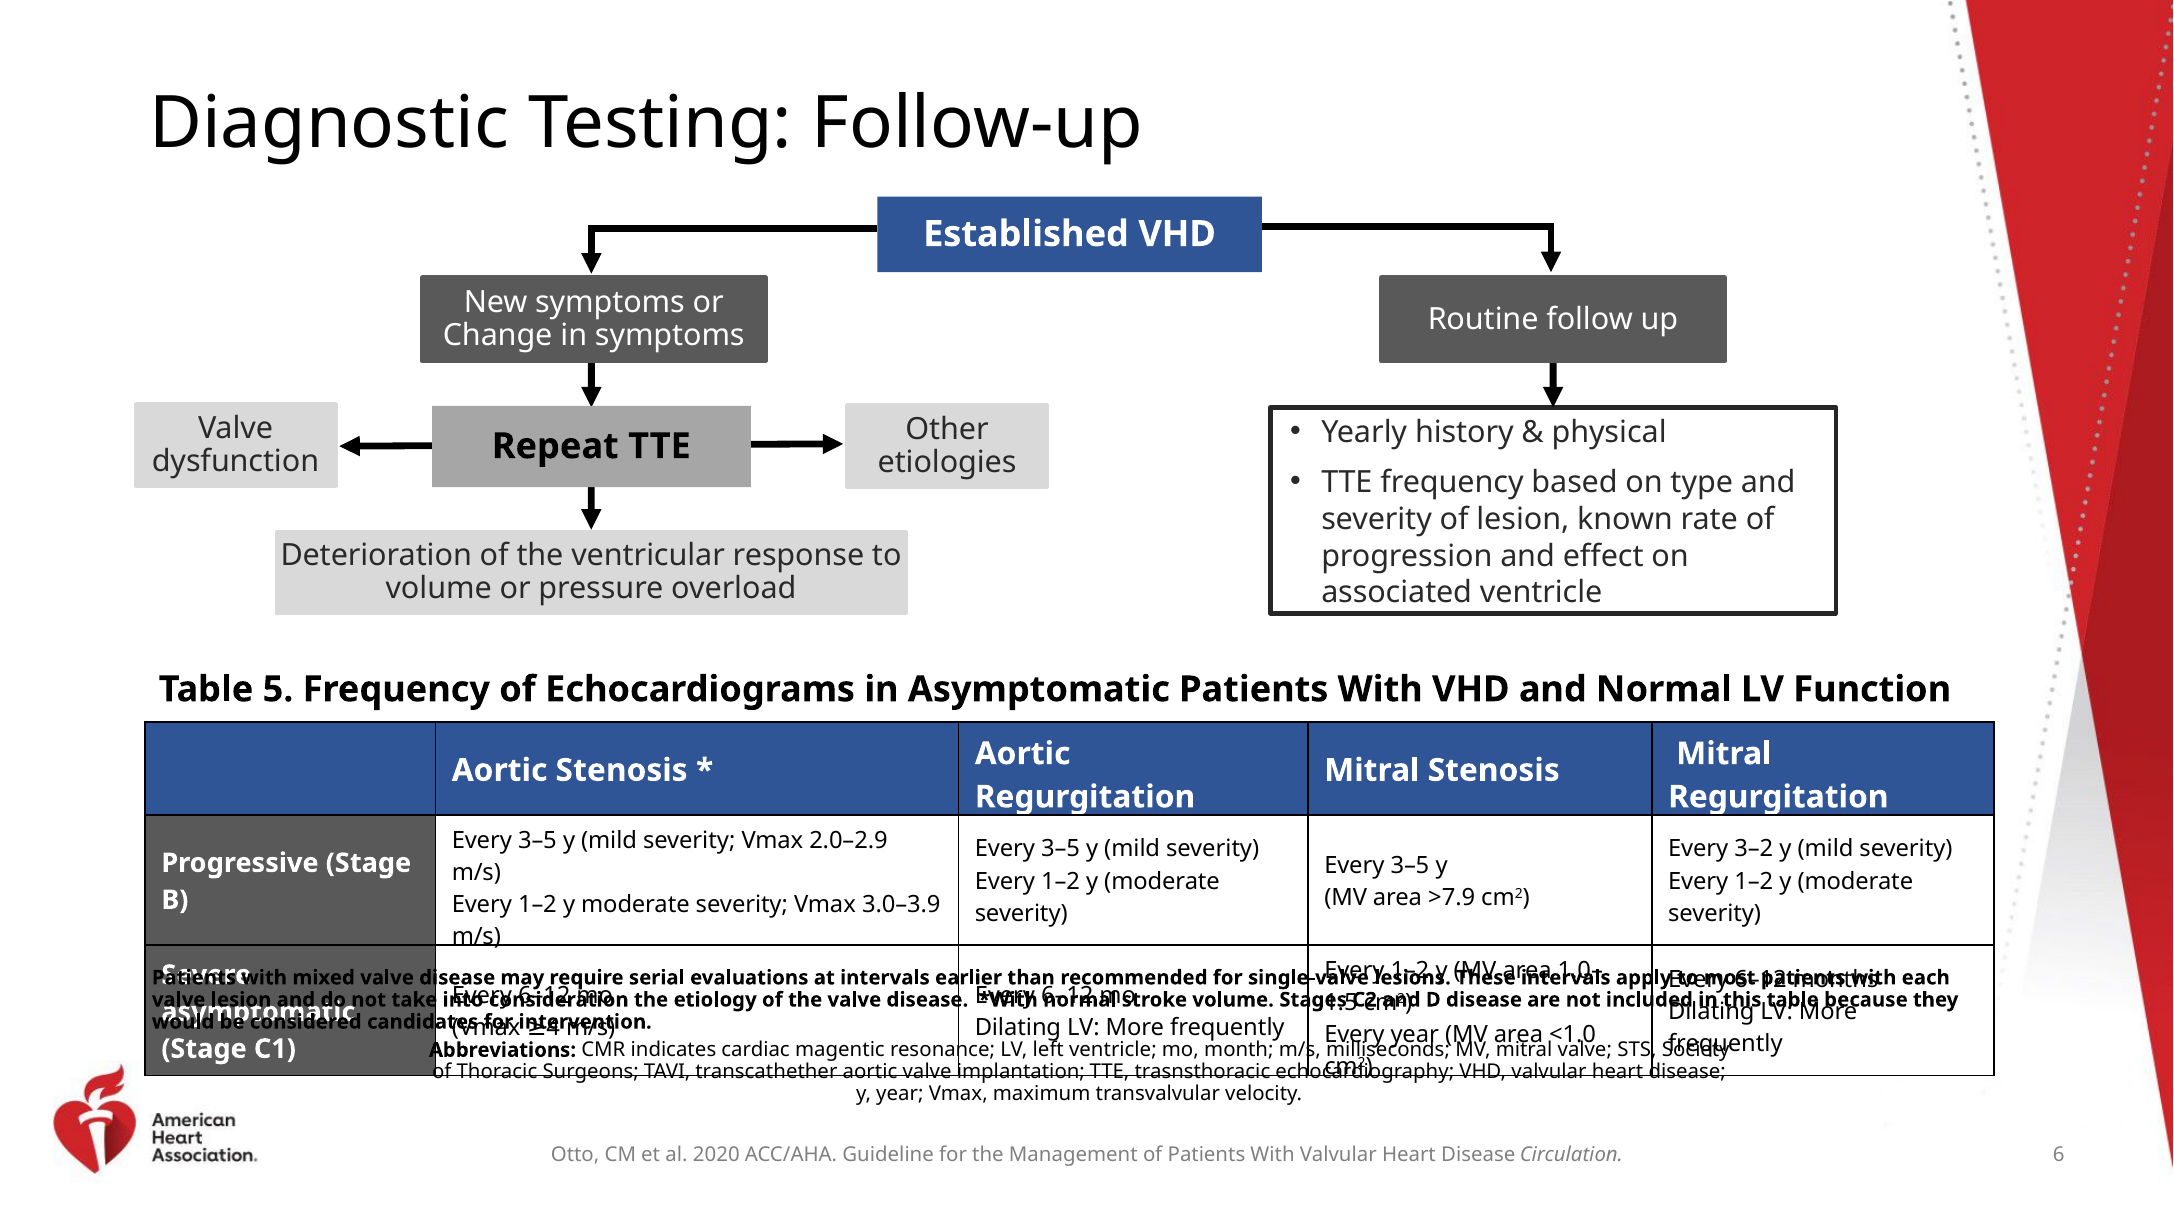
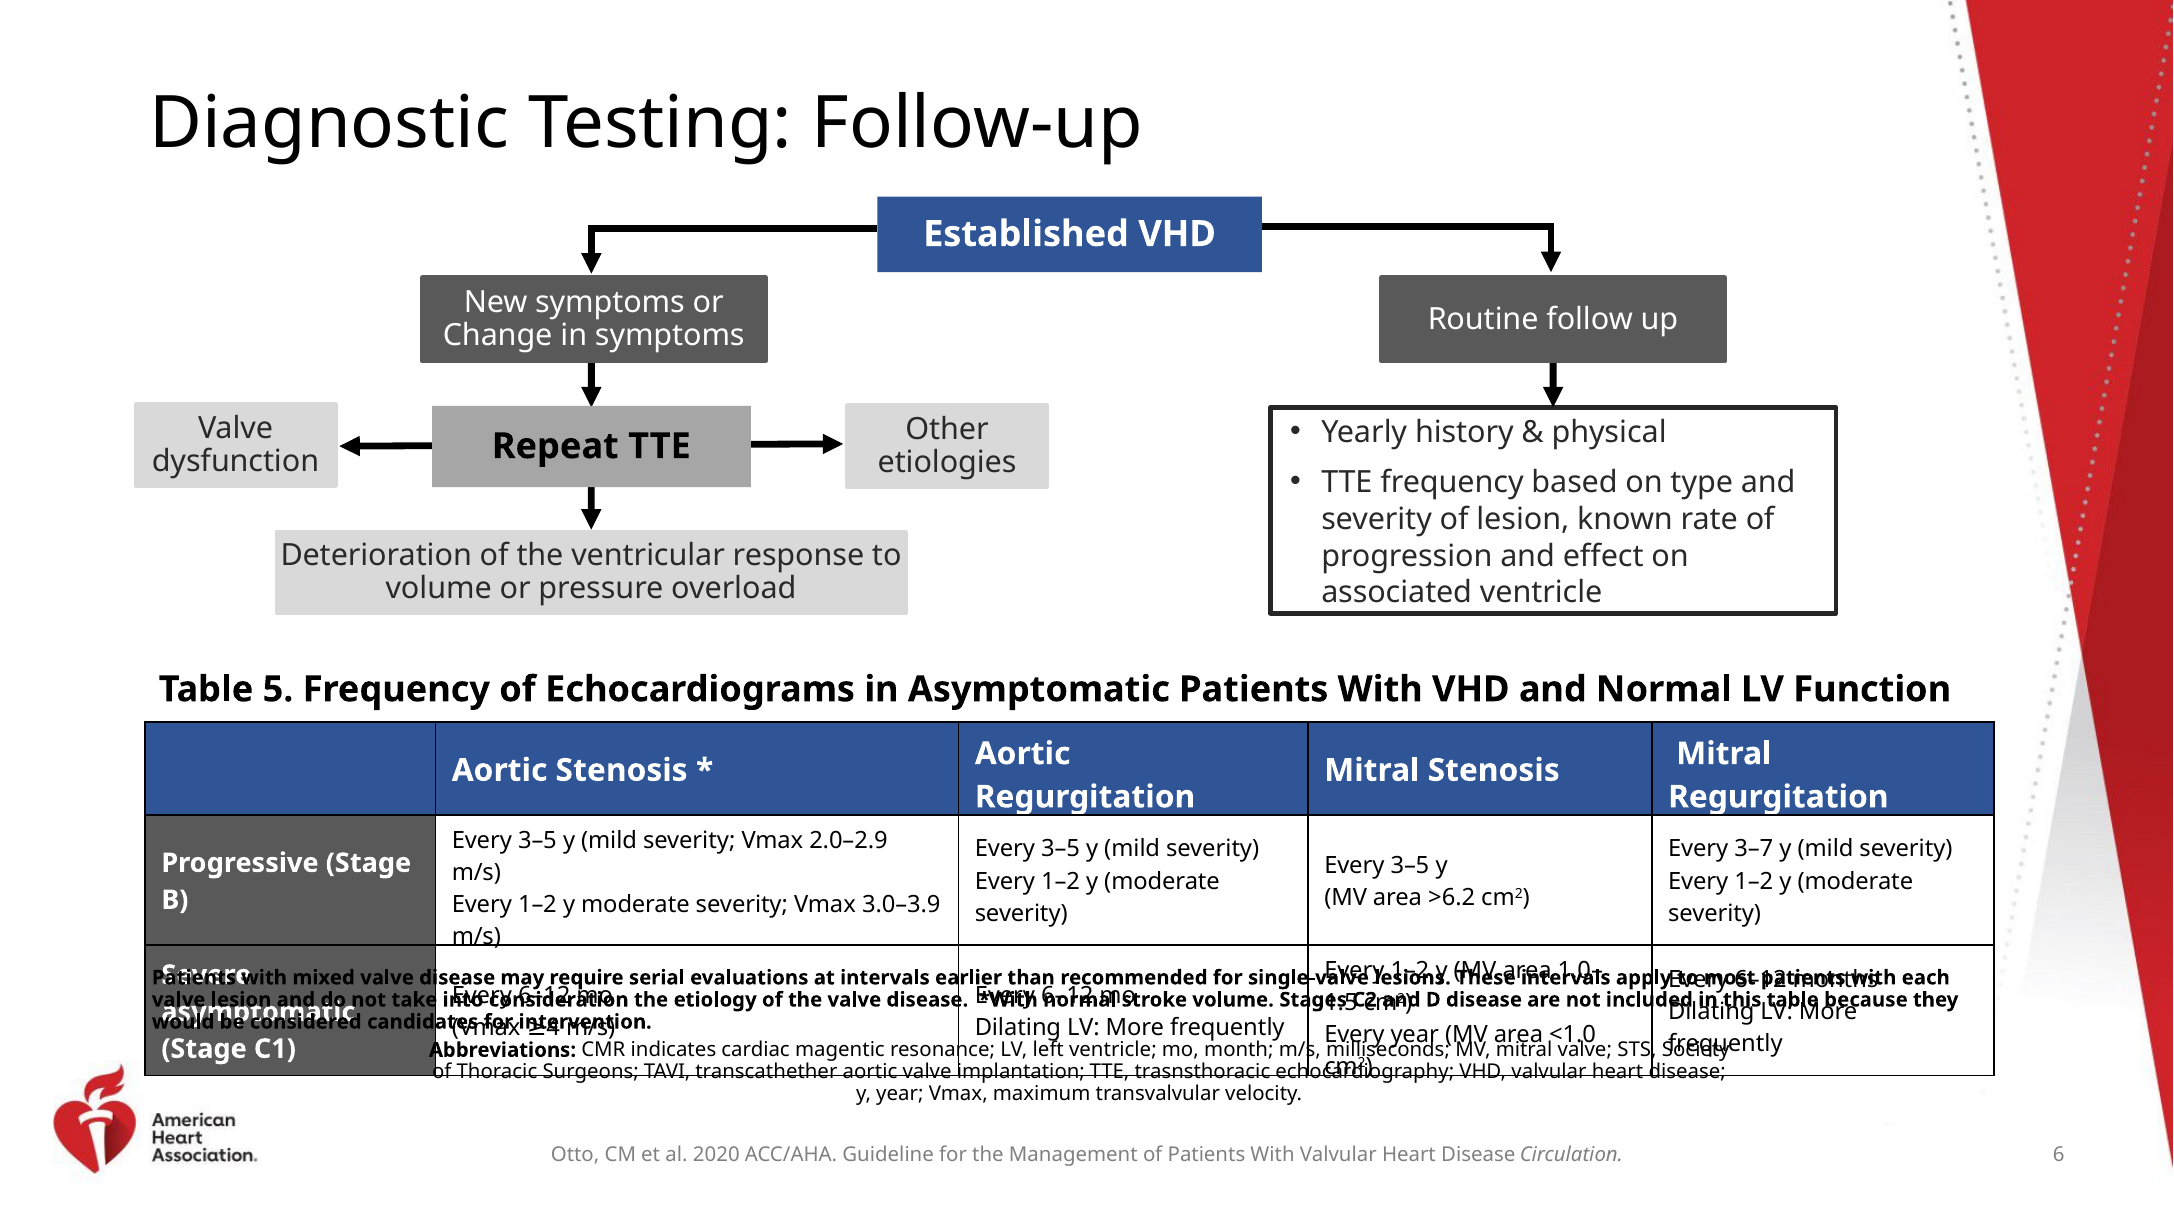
3–2: 3–2 -> 3–7
>7.9: >7.9 -> >6.2
